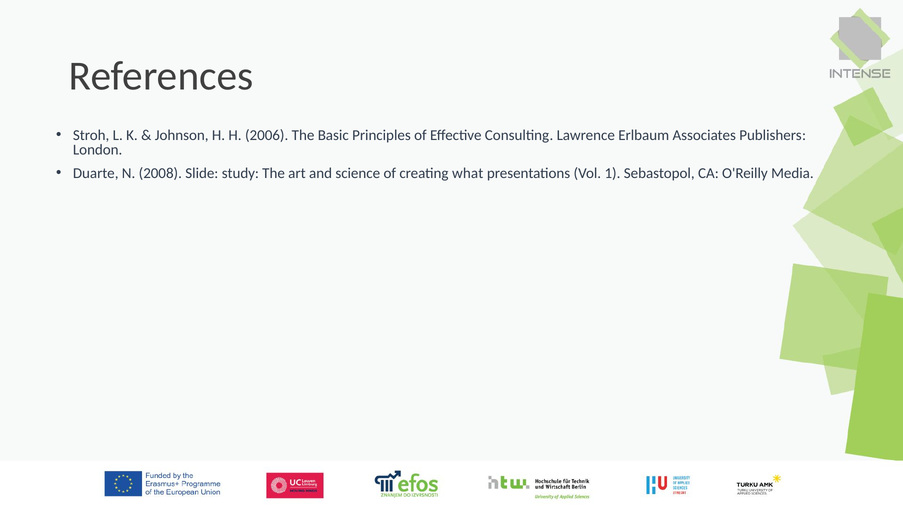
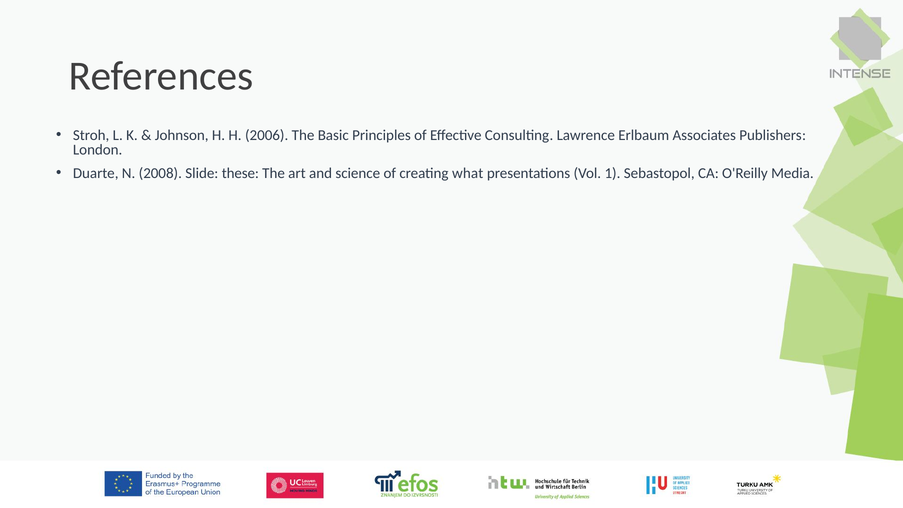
study: study -> these
